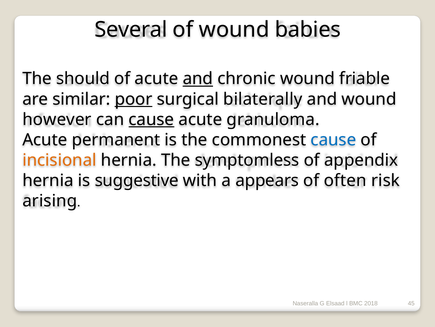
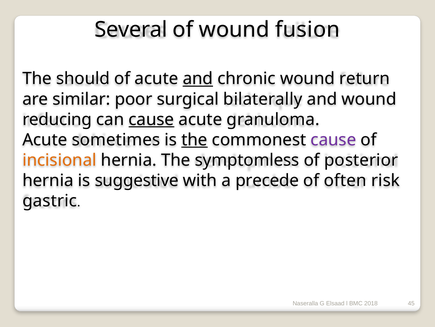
babies: babies -> fusion
friable: friable -> return
poor underline: present -> none
however: however -> reducing
permanent: permanent -> sometimes
the at (194, 139) underline: none -> present
cause at (333, 139) colour: blue -> purple
appendix: appendix -> posterior
appears: appears -> precede
arising: arising -> gastric
